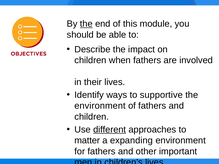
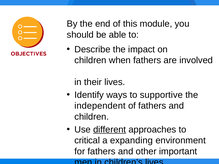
the at (86, 24) underline: present -> none
environment at (100, 106): environment -> independent
matter: matter -> critical
